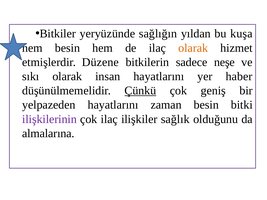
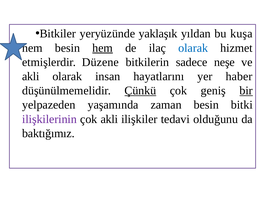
sağlığın: sağlığın -> yaklaşık
hem at (103, 48) underline: none -> present
olarak at (193, 48) colour: orange -> blue
sıkı at (31, 76): sıkı -> akli
bir underline: none -> present
yelpazeden hayatlarını: hayatlarını -> yaşamında
çok ilaç: ilaç -> akli
sağlık: sağlık -> tedavi
almalarına: almalarına -> baktığımız
